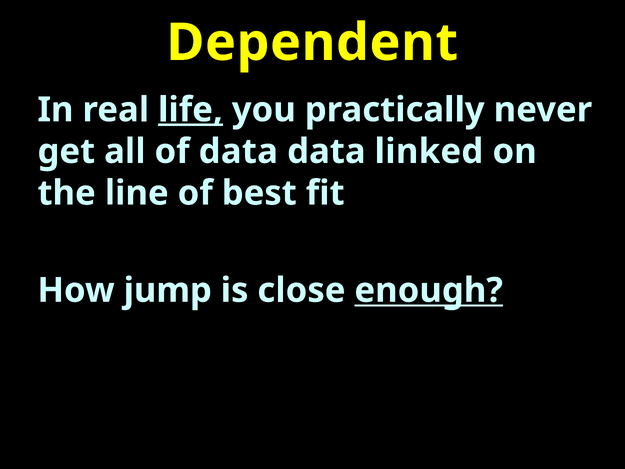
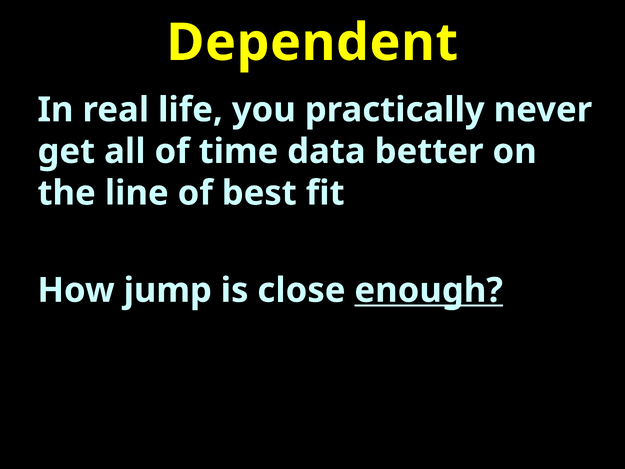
life underline: present -> none
of data: data -> time
linked: linked -> better
